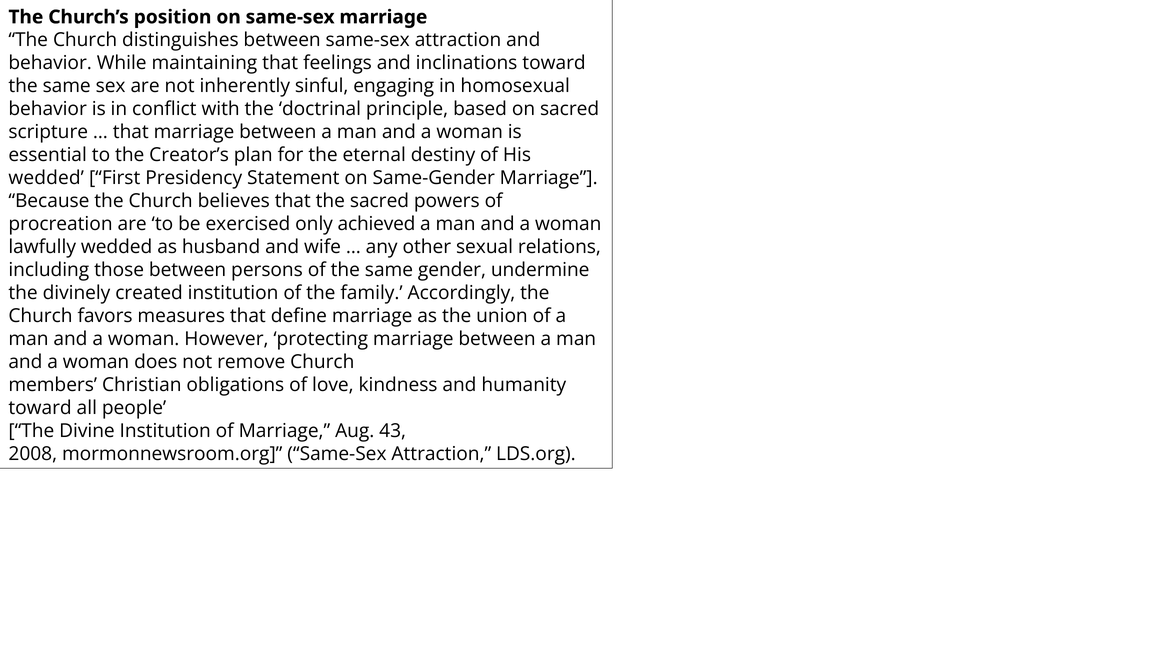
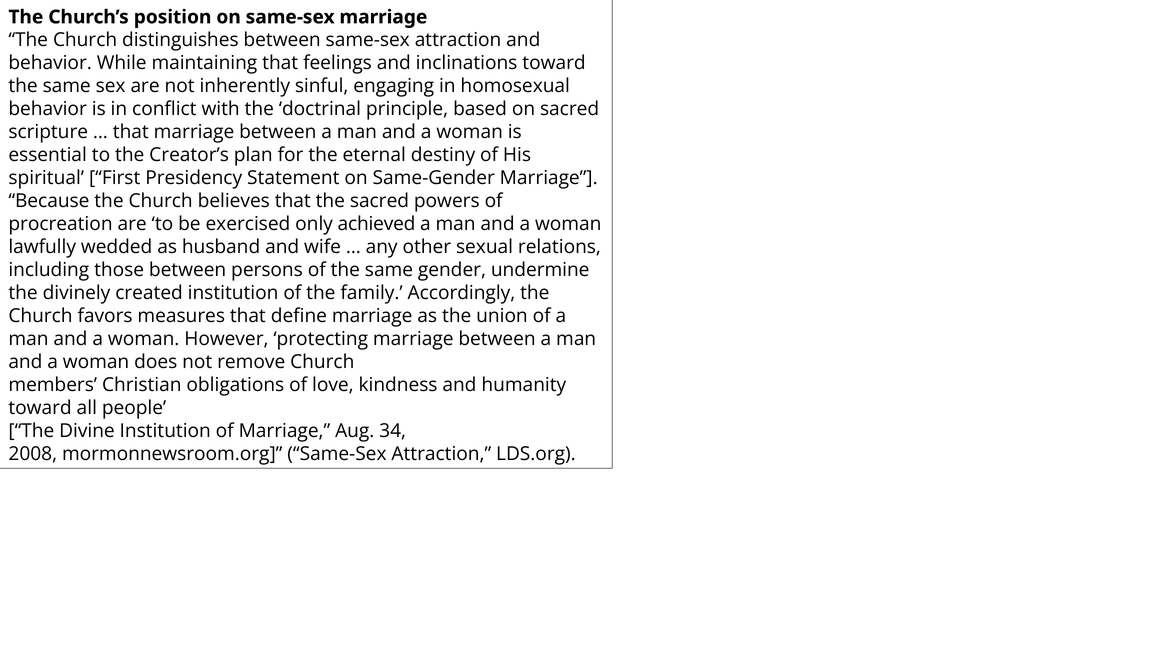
wedded at (46, 178): wedded -> spiritual
43: 43 -> 34
